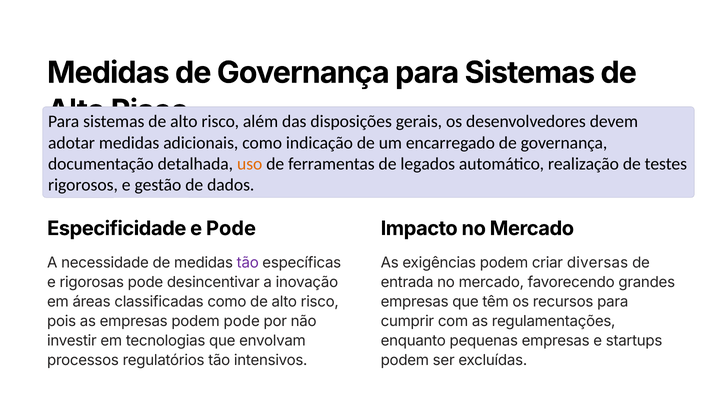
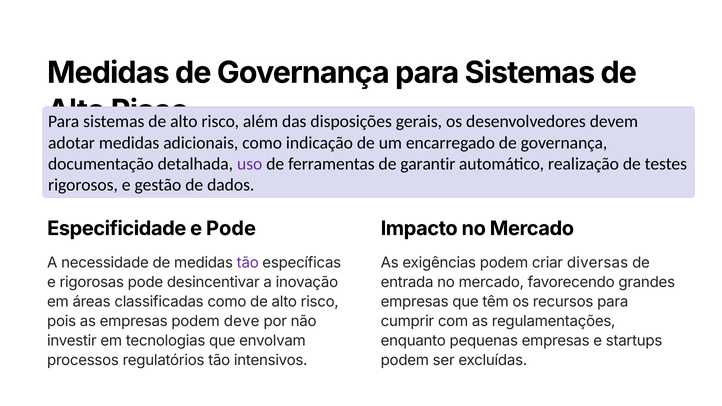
uso colour: orange -> purple
legados: legados -> garantir
podem pode: pode -> deve
